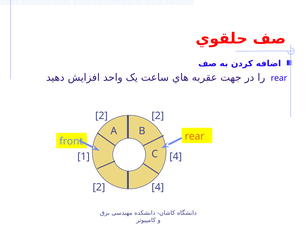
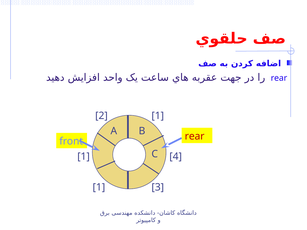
2 2: 2 -> 1
rear at (195, 136) colour: orange -> red
2 at (99, 187): 2 -> 1
4 at (158, 187): 4 -> 3
